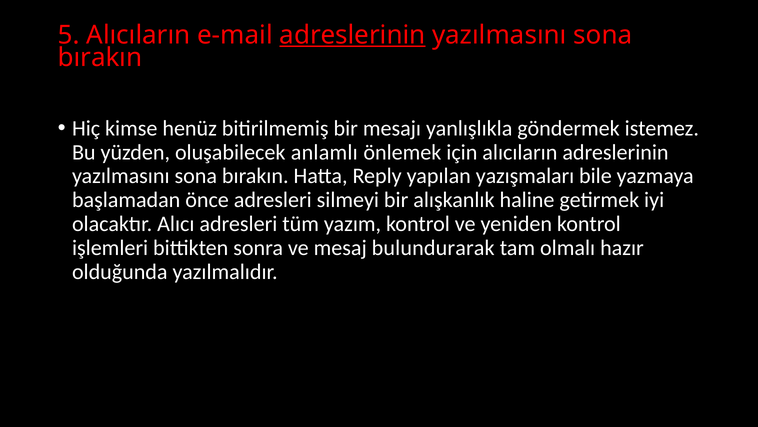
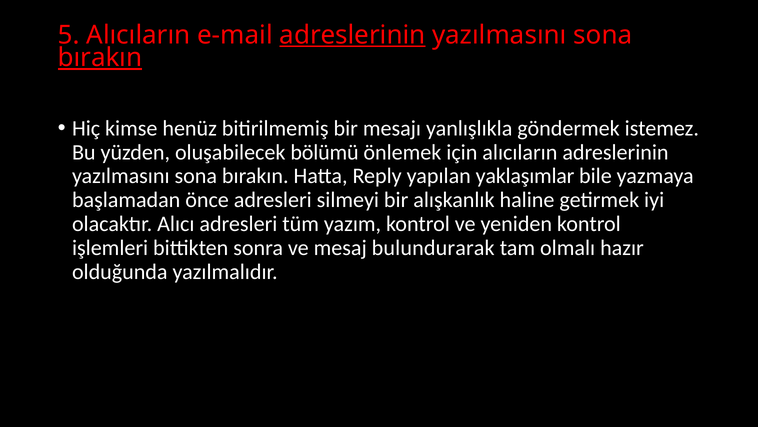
bırakın at (100, 58) underline: none -> present
anlamlı: anlamlı -> bölümü
yazışmaları: yazışmaları -> yaklaşımlar
